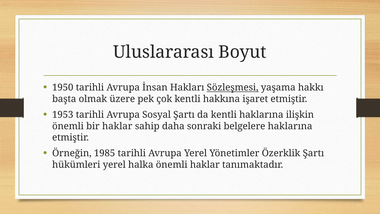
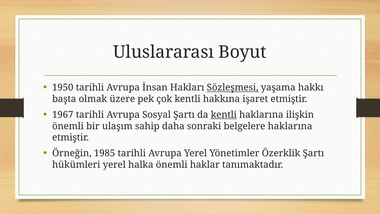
1953: 1953 -> 1967
kentli at (224, 115) underline: none -> present
bir haklar: haklar -> ulaşım
